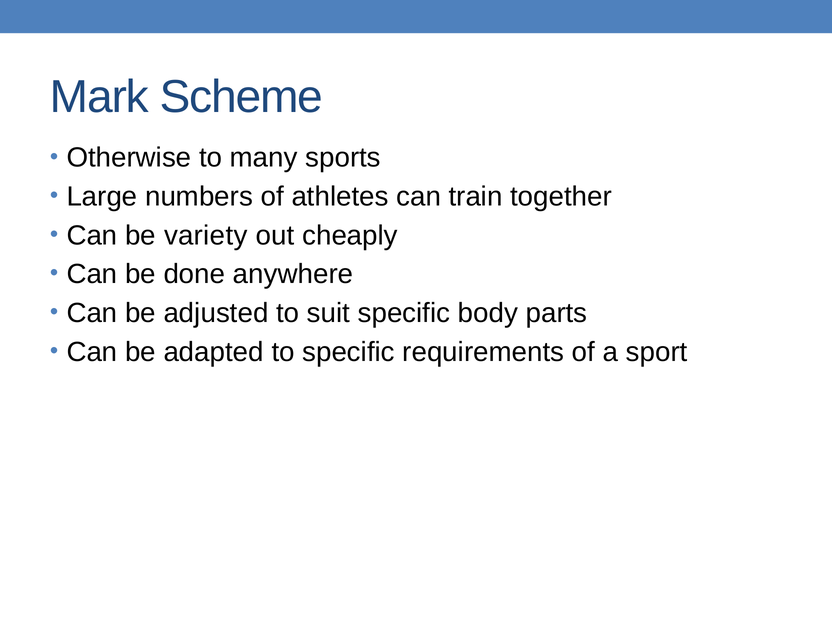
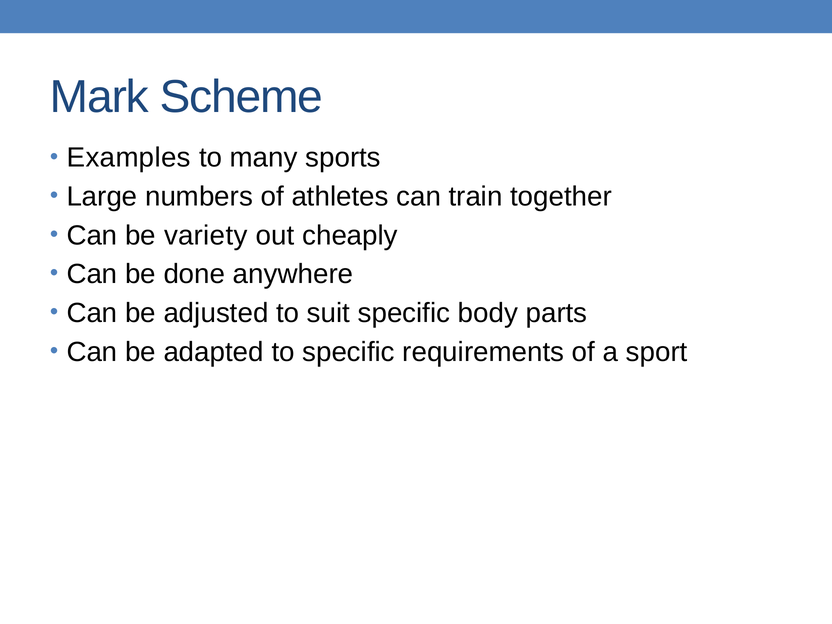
Otherwise: Otherwise -> Examples
